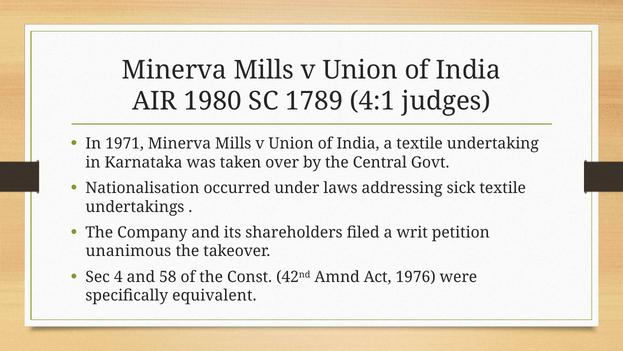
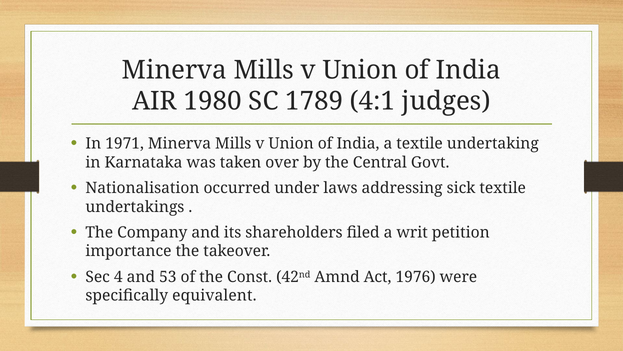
unanimous: unanimous -> importance
58: 58 -> 53
